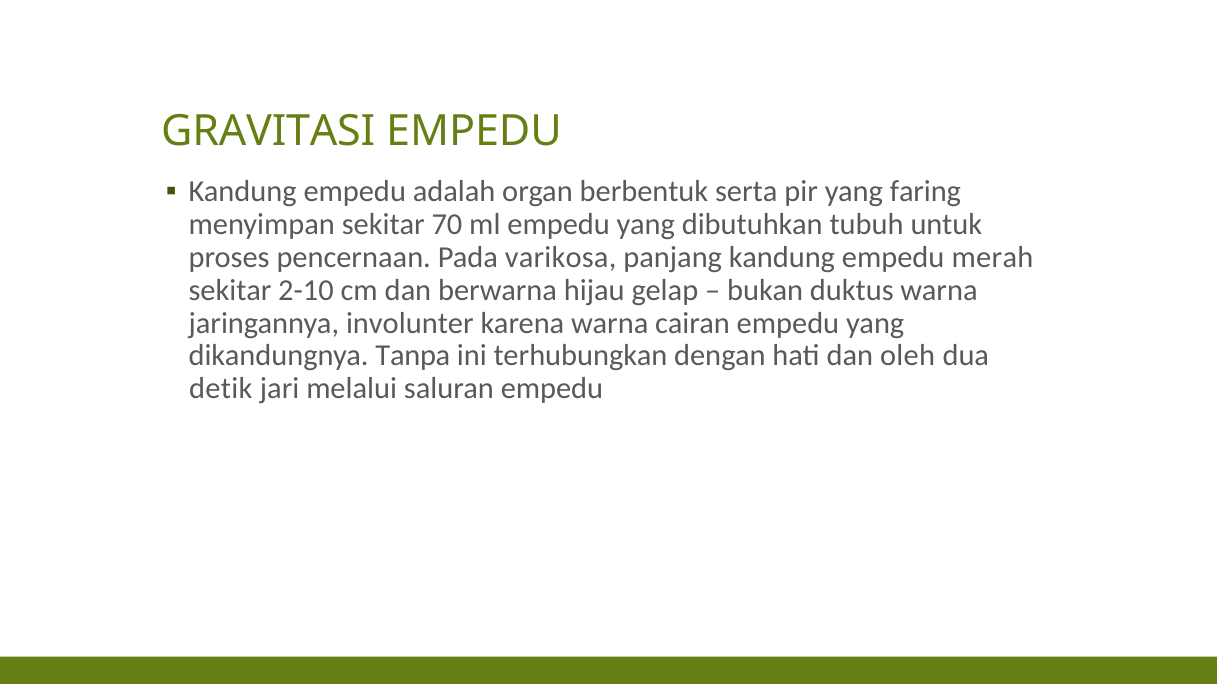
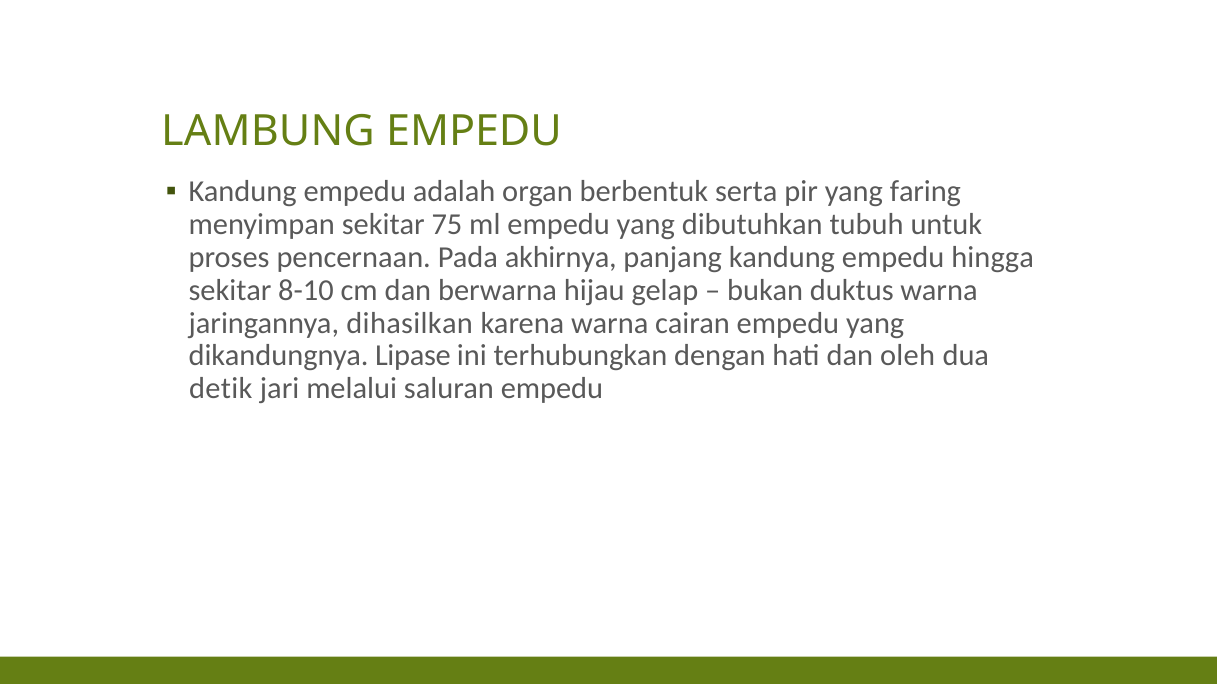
GRAVITASI: GRAVITASI -> LAMBUNG
70: 70 -> 75
varikosa: varikosa -> akhirnya
merah: merah -> hingga
2-10: 2-10 -> 8-10
involunter: involunter -> dihasilkan
Tanpa: Tanpa -> Lipase
